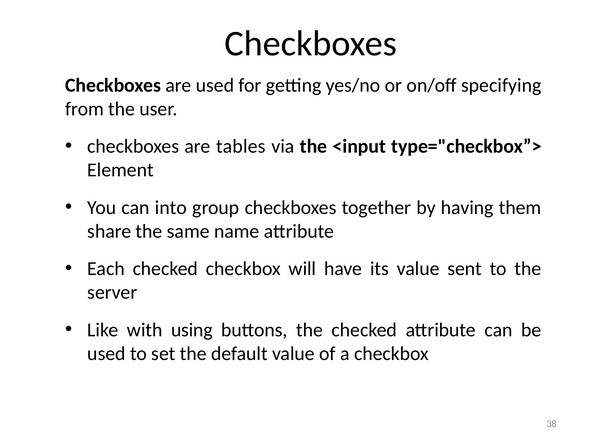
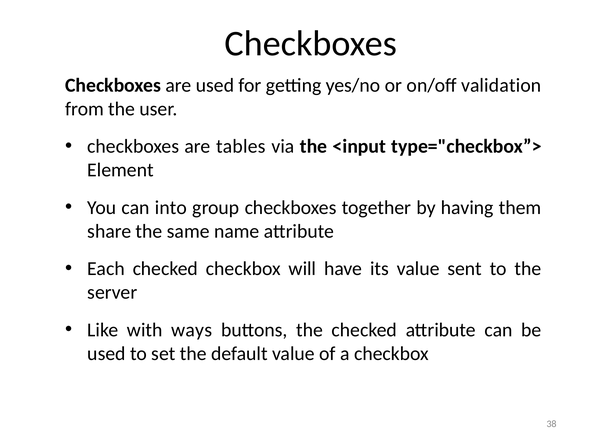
specifying: specifying -> validation
using: using -> ways
